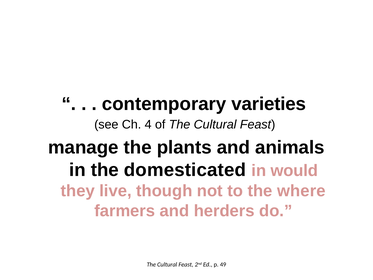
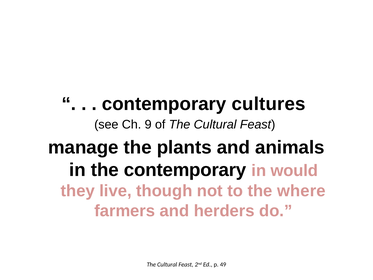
varieties: varieties -> cultures
4: 4 -> 9
the domesticated: domesticated -> contemporary
